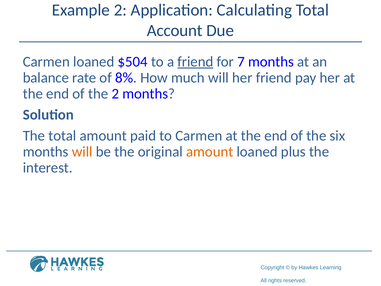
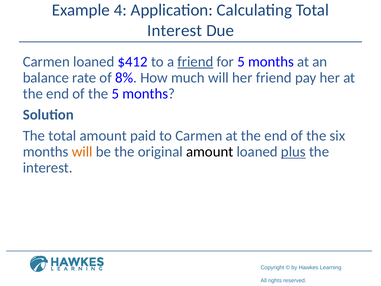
Example 2: 2 -> 4
Account at (175, 30): Account -> Interest
$504: $504 -> $412
for 7: 7 -> 5
the 2: 2 -> 5
amount at (210, 152) colour: orange -> black
plus underline: none -> present
